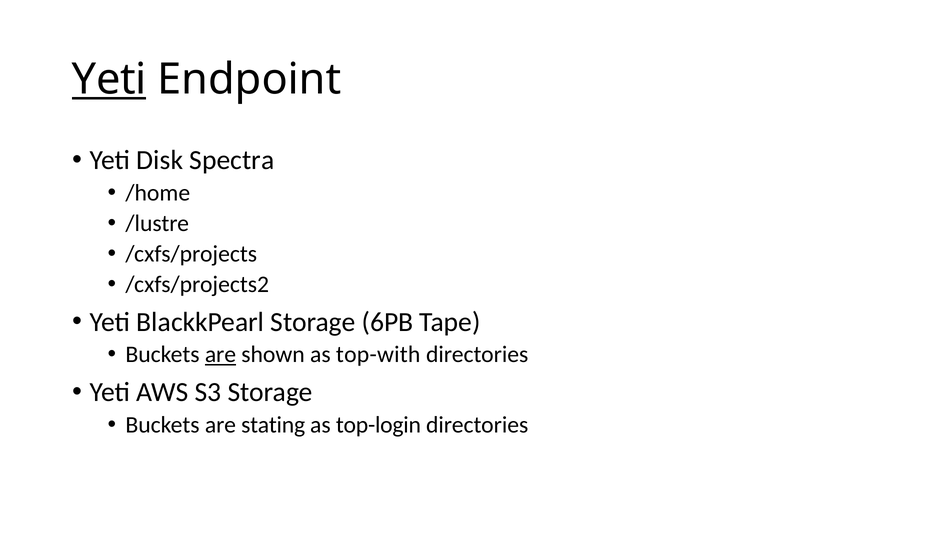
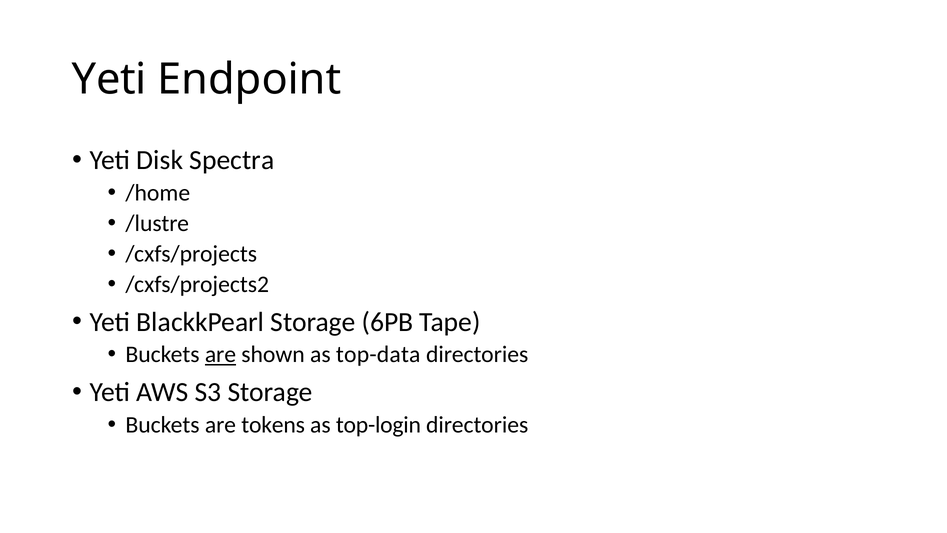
Yeti at (109, 80) underline: present -> none
top-with: top-with -> top-data
stating: stating -> tokens
